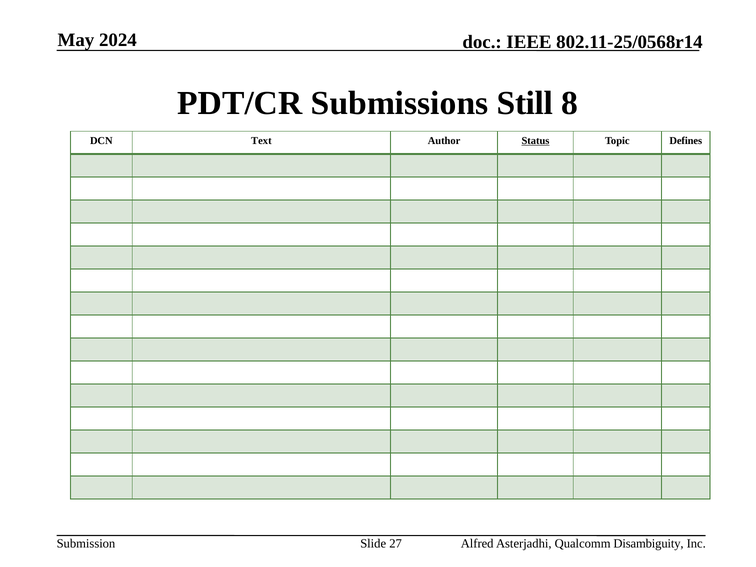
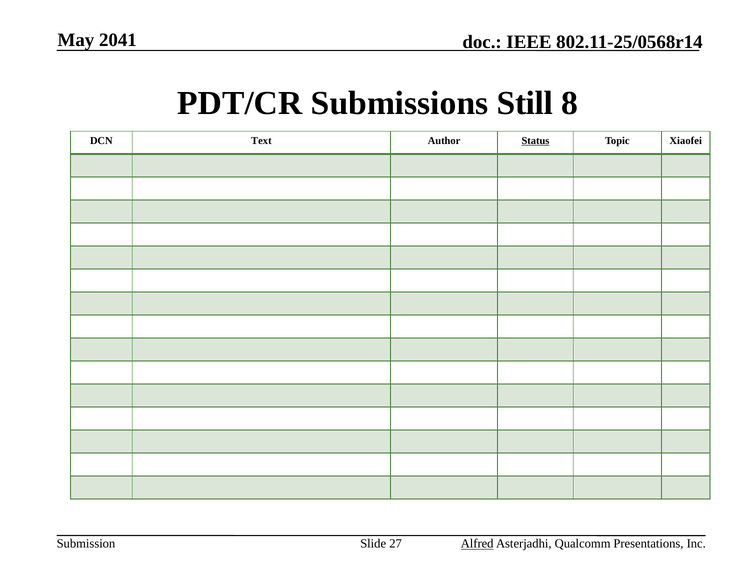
2024: 2024 -> 2041
Defines: Defines -> Xiaofei
Alfred underline: none -> present
Disambiguity: Disambiguity -> Presentations
